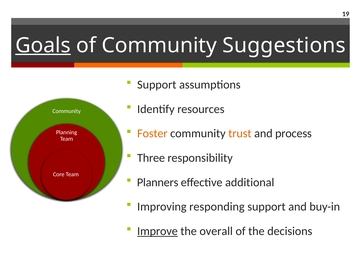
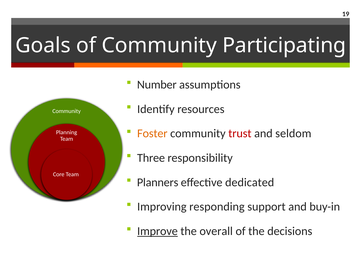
Goals underline: present -> none
Suggestions: Suggestions -> Participating
Support at (157, 85): Support -> Number
trust colour: orange -> red
process: process -> seldom
additional: additional -> dedicated
